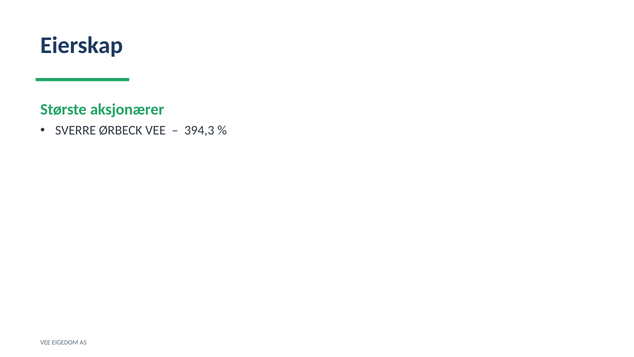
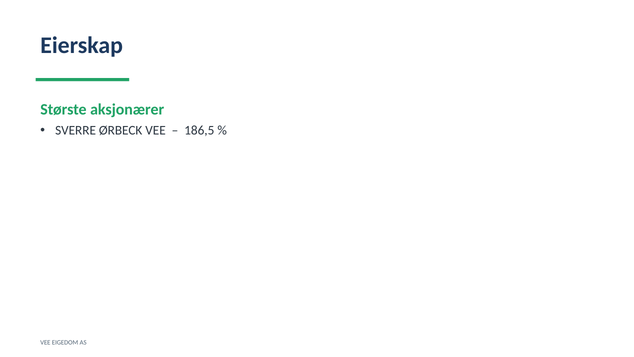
394,3: 394,3 -> 186,5
